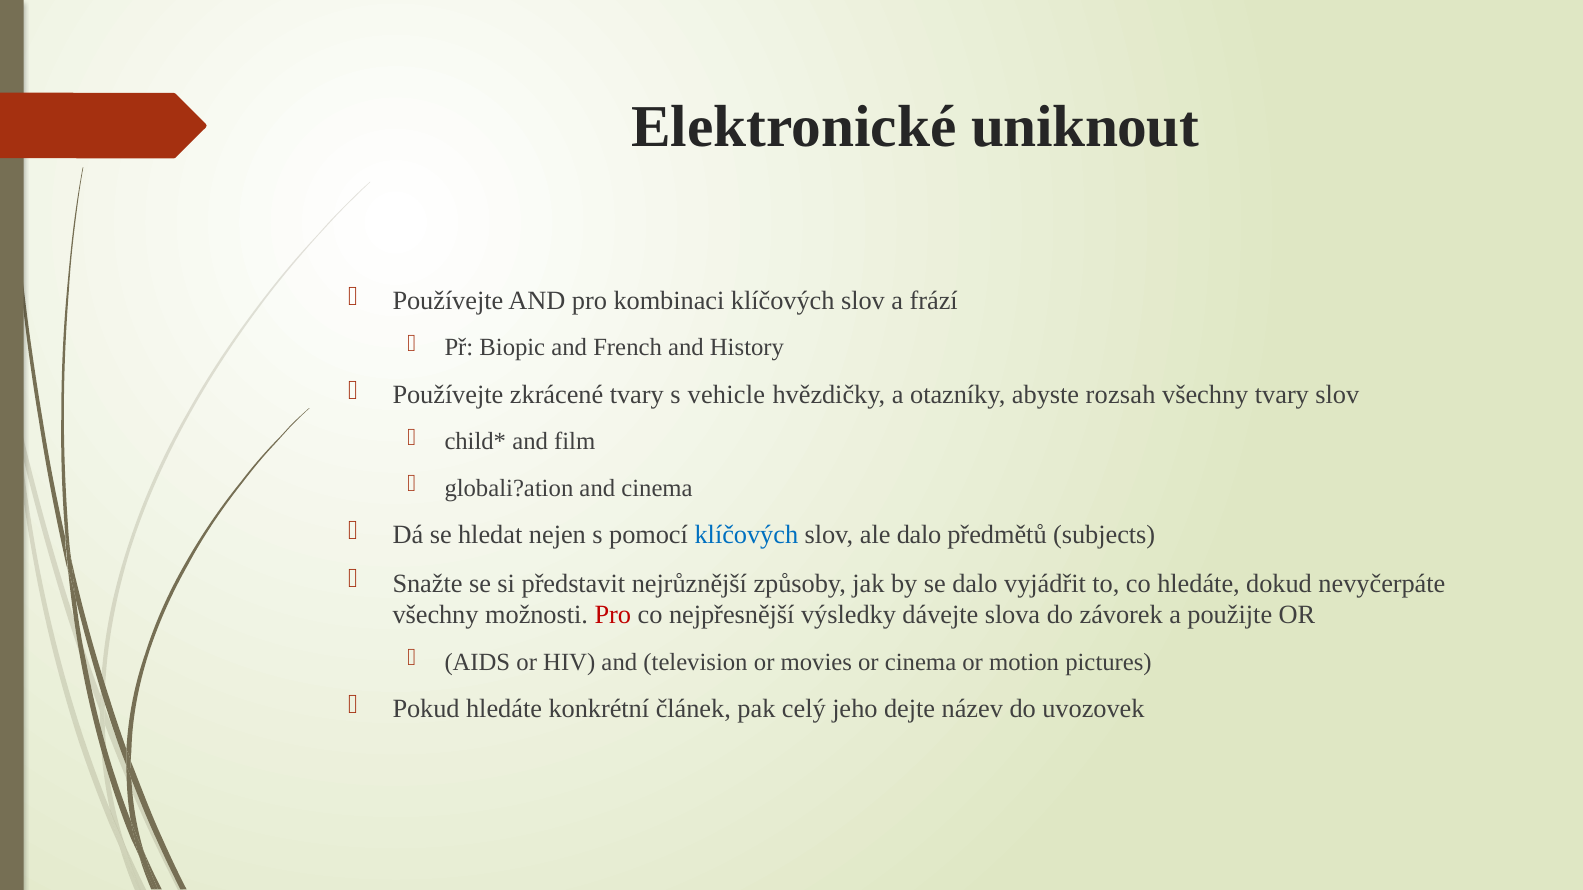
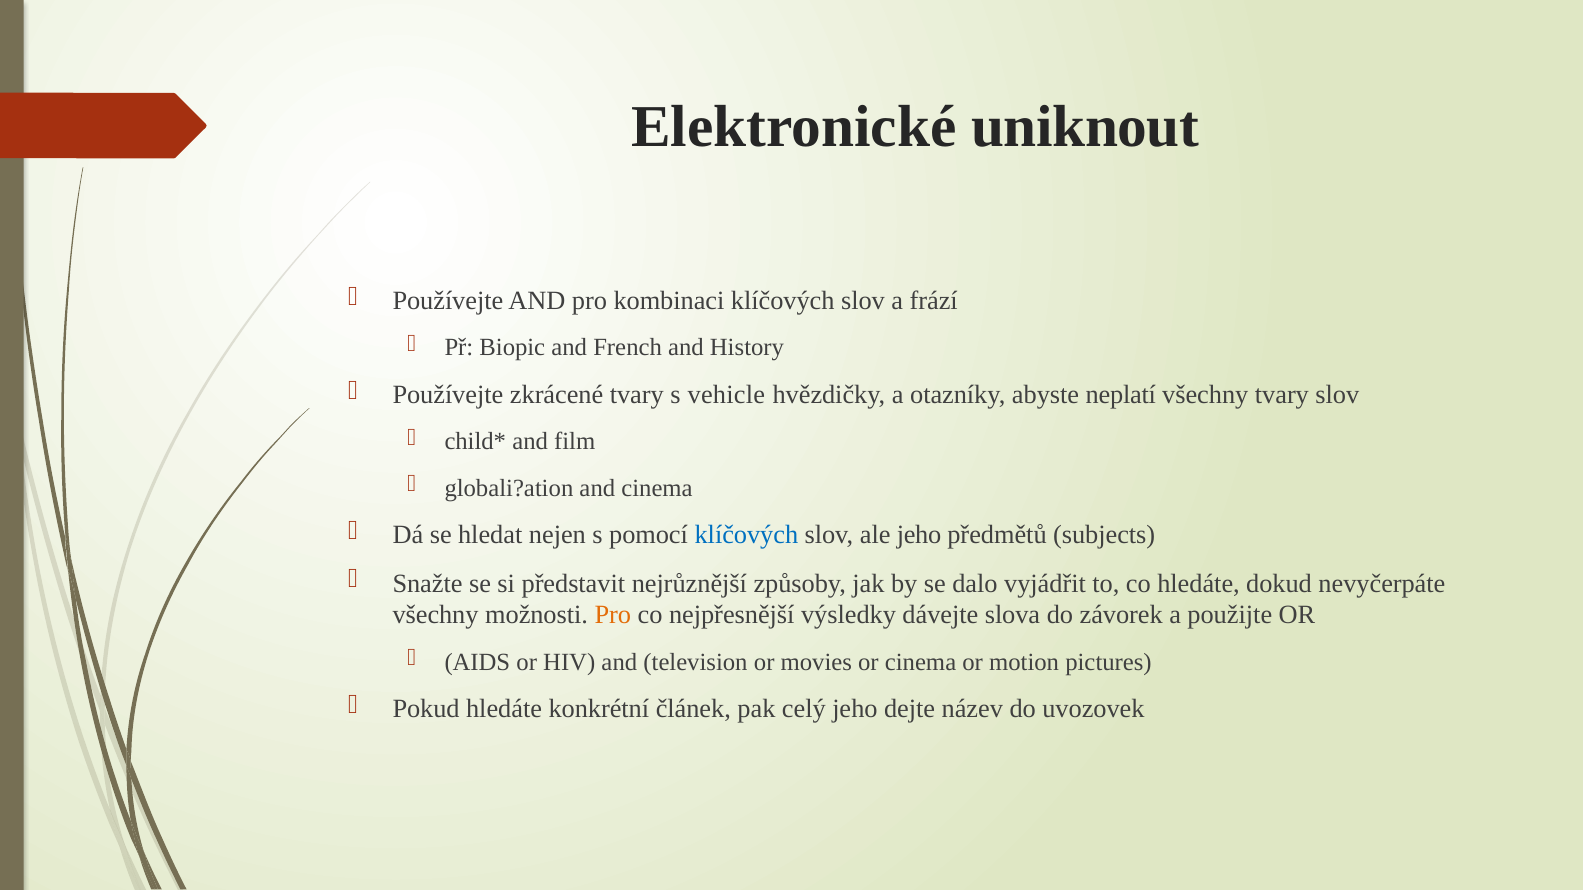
rozsah: rozsah -> neplatí
ale dalo: dalo -> jeho
Pro at (613, 615) colour: red -> orange
